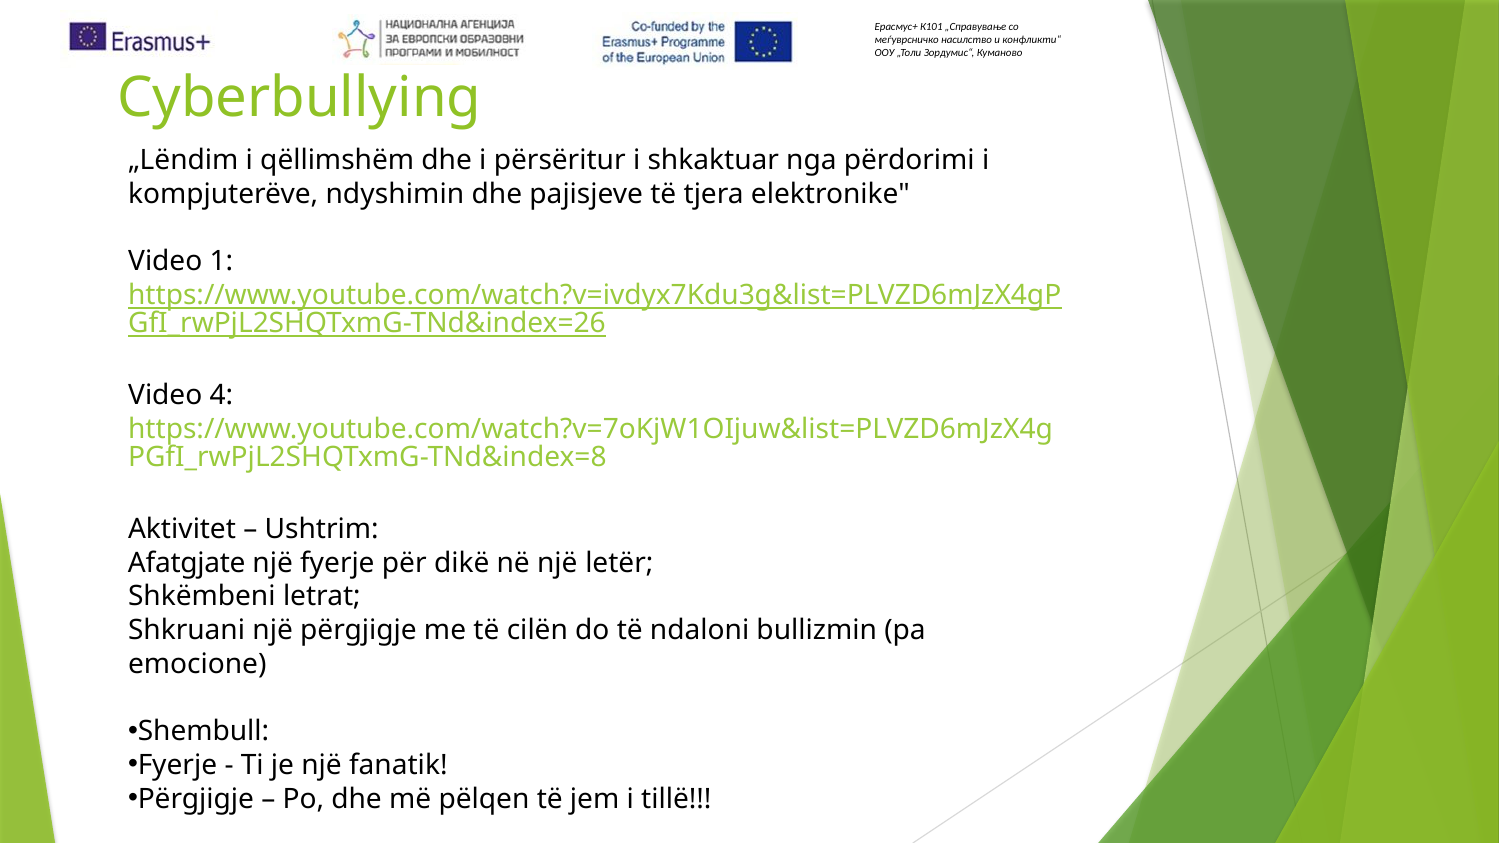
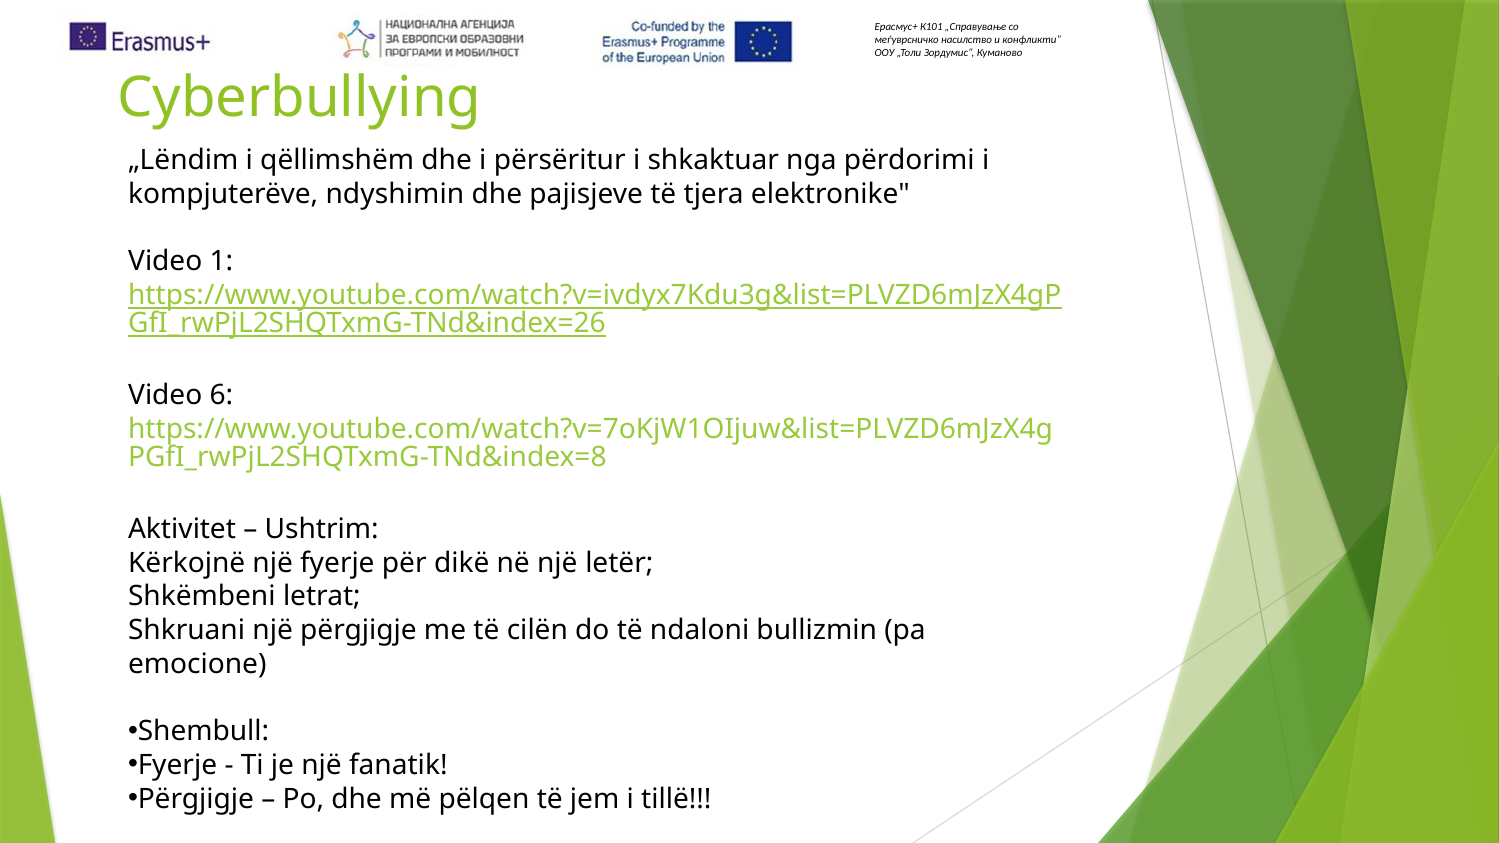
4: 4 -> 6
Afatgjate: Afatgjate -> Kërkojnë
